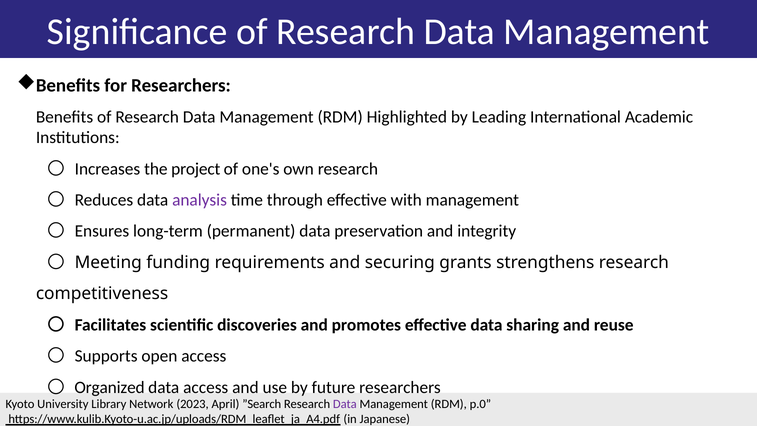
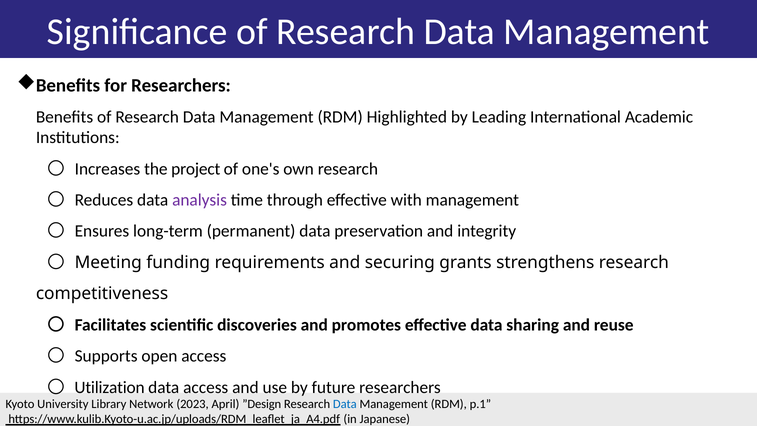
Organized: Organized -> Utilization
”Search: ”Search -> ”Design
Data at (345, 404) colour: purple -> blue
p.0: p.0 -> p.1
